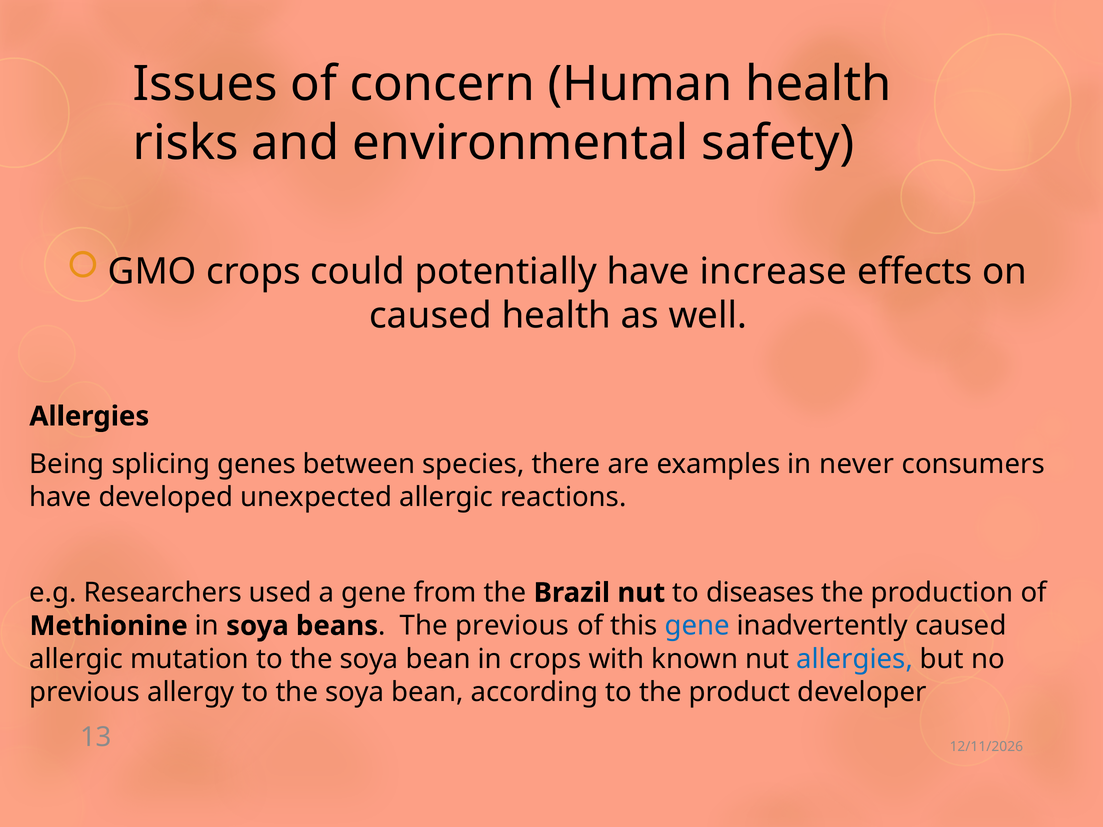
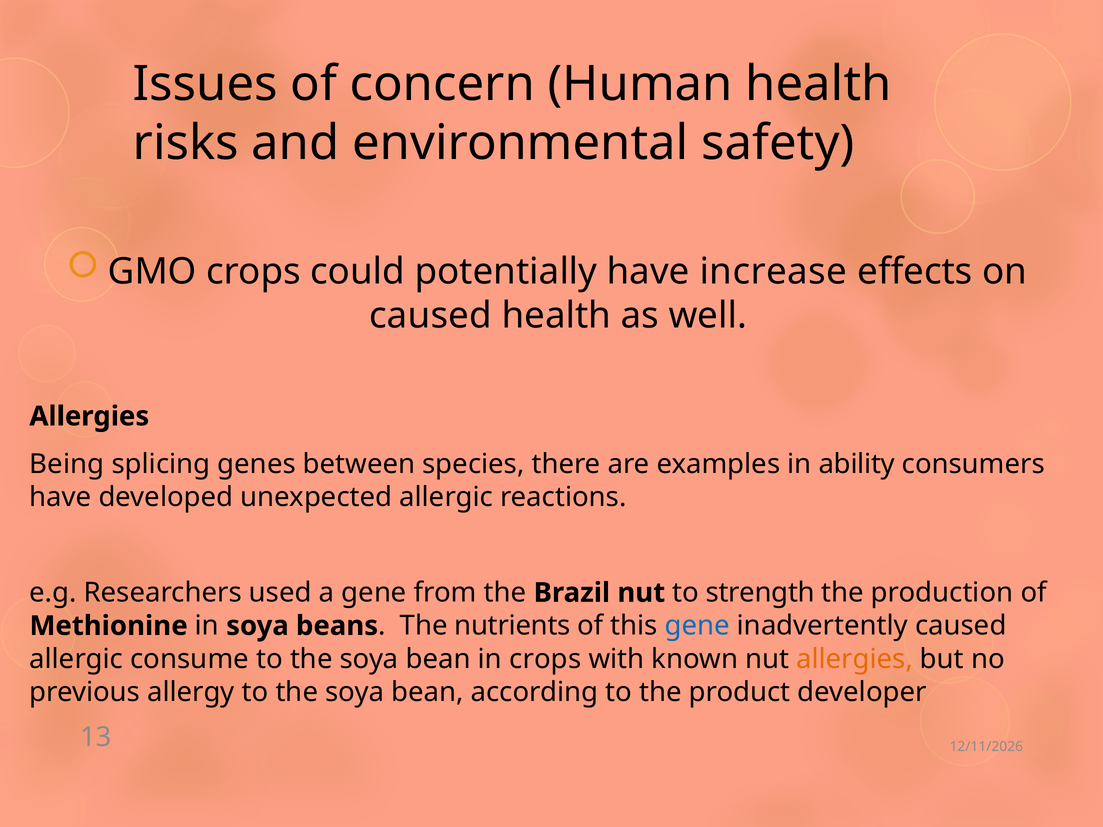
never: never -> ability
diseases: diseases -> strength
The previous: previous -> nutrients
mutation: mutation -> consume
allergies at (855, 659) colour: blue -> orange
